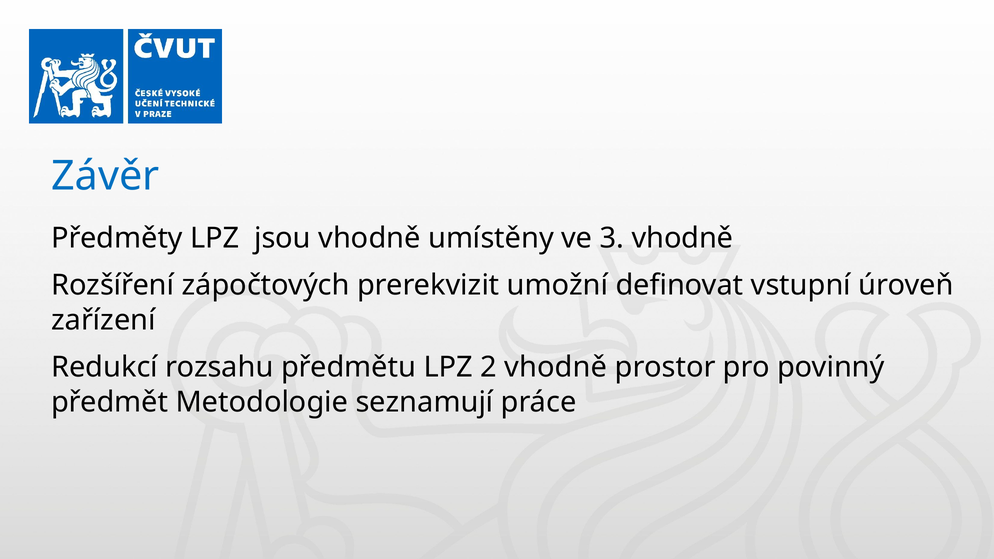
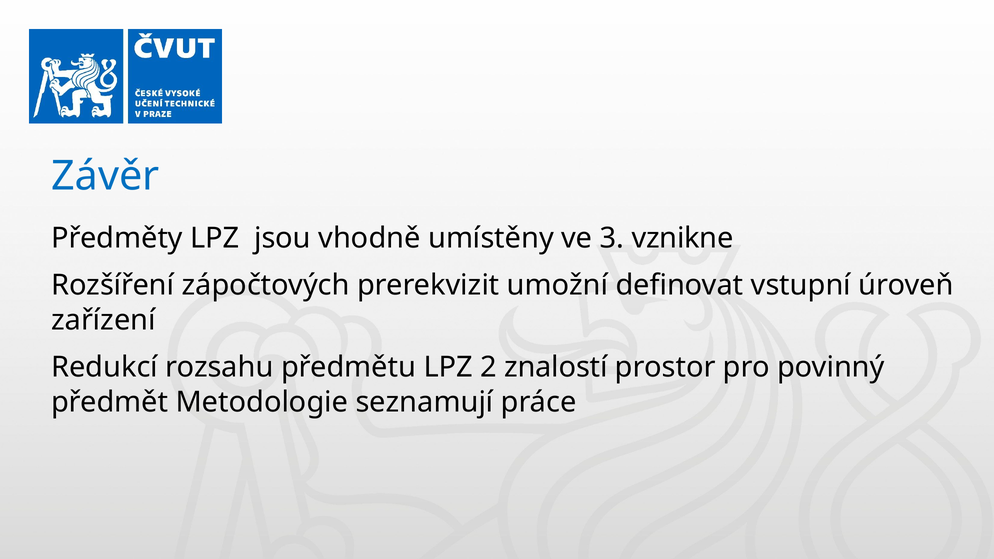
3 vhodně: vhodně -> vznikne
2 vhodně: vhodně -> znalostí
